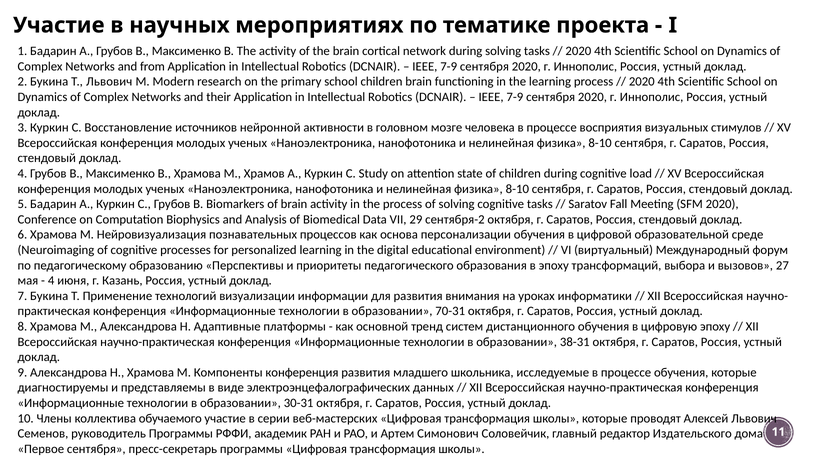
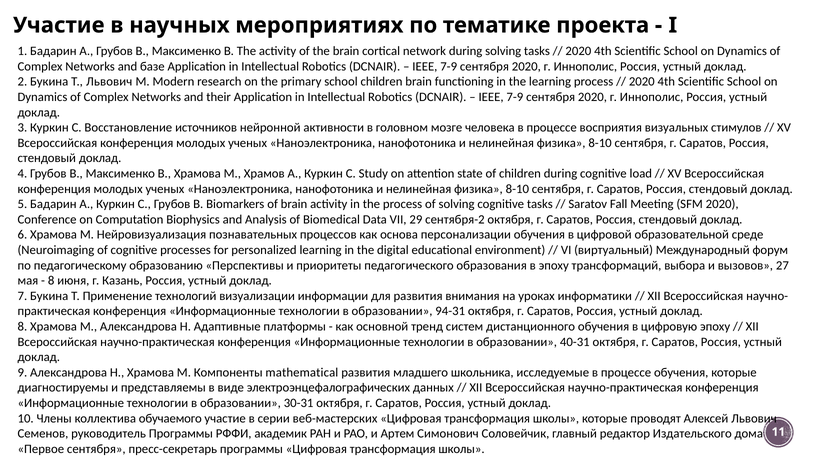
from: from -> базе
4 at (51, 281): 4 -> 8
70-31: 70-31 -> 94-31
38-31: 38-31 -> 40-31
Компоненты конференция: конференция -> mathematical
